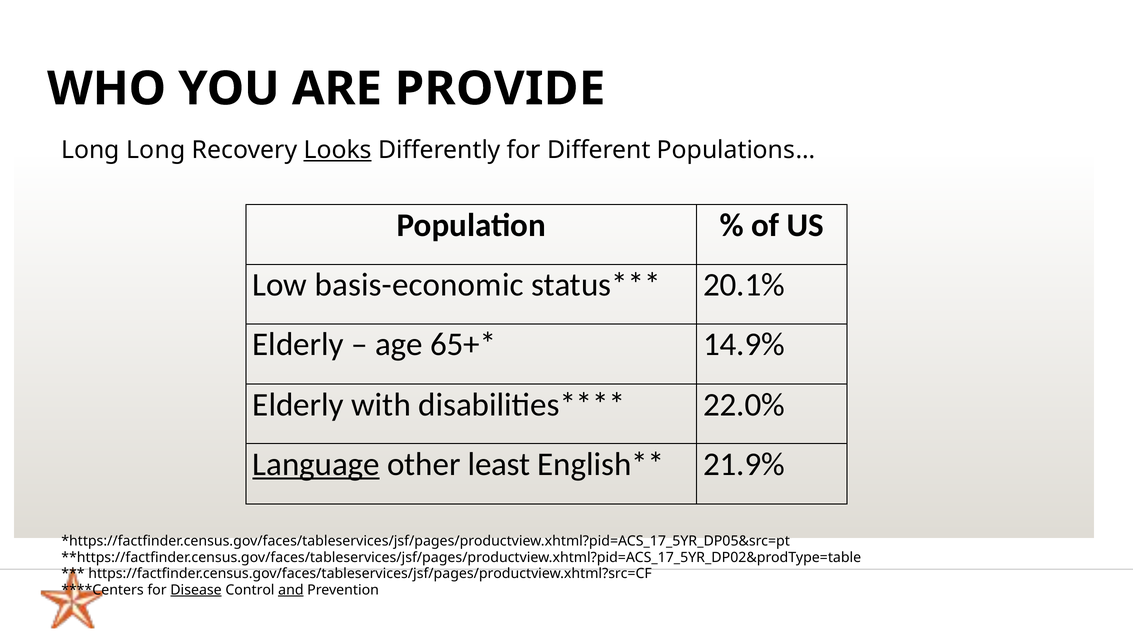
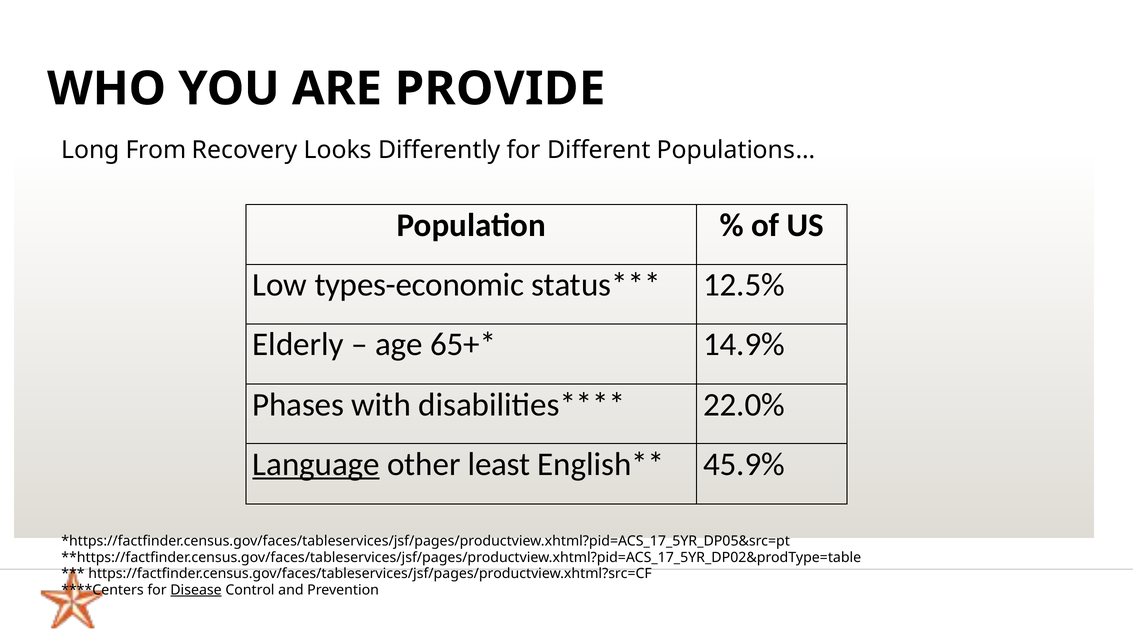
Long Long: Long -> From
Looks underline: present -> none
basis-economic: basis-economic -> types-economic
20.1%: 20.1% -> 12.5%
Elderly at (298, 405): Elderly -> Phases
21.9%: 21.9% -> 45.9%
and underline: present -> none
